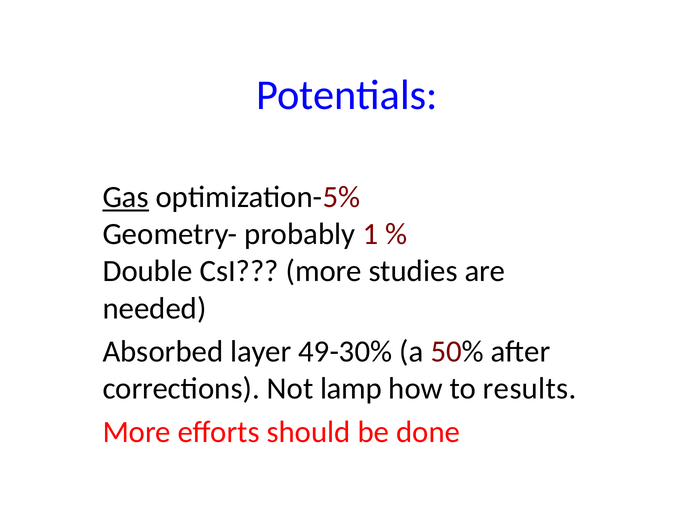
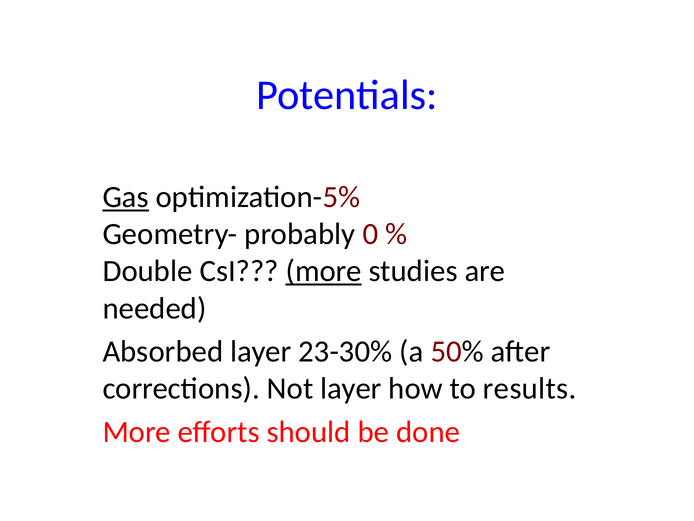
1: 1 -> 0
more at (324, 271) underline: none -> present
49-30%: 49-30% -> 23-30%
Not lamp: lamp -> layer
